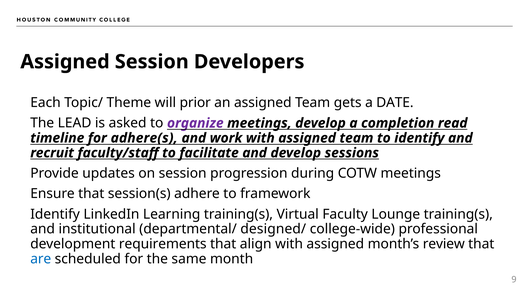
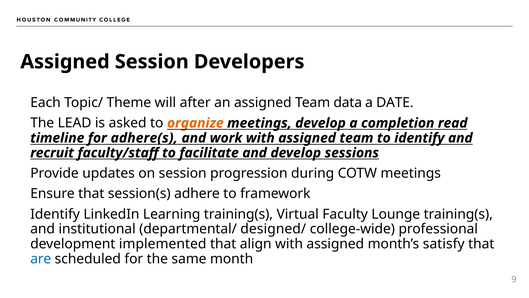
prior: prior -> after
gets: gets -> data
organize colour: purple -> orange
requirements: requirements -> implemented
review: review -> satisfy
